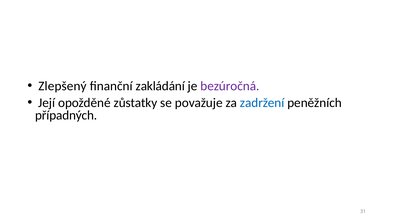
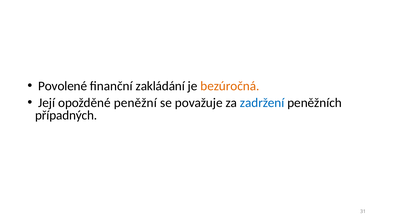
Zlepšený: Zlepšený -> Povolené
bezúročná colour: purple -> orange
zůstatky: zůstatky -> peněžní
